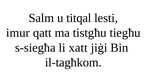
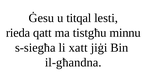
Salm: Salm -> Ġesu
imur: imur -> rieda
tiegħu: tiegħu -> minnu
il-tagħkom: il-tagħkom -> il-għandna
